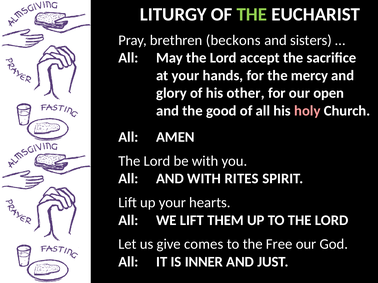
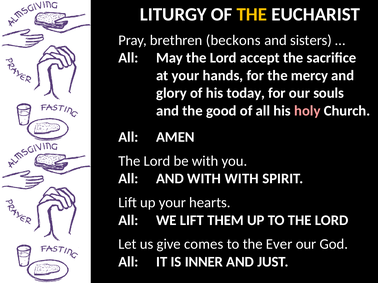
THE at (252, 15) colour: light green -> yellow
other: other -> today
open: open -> souls
WITH RITES: RITES -> WITH
Free: Free -> Ever
